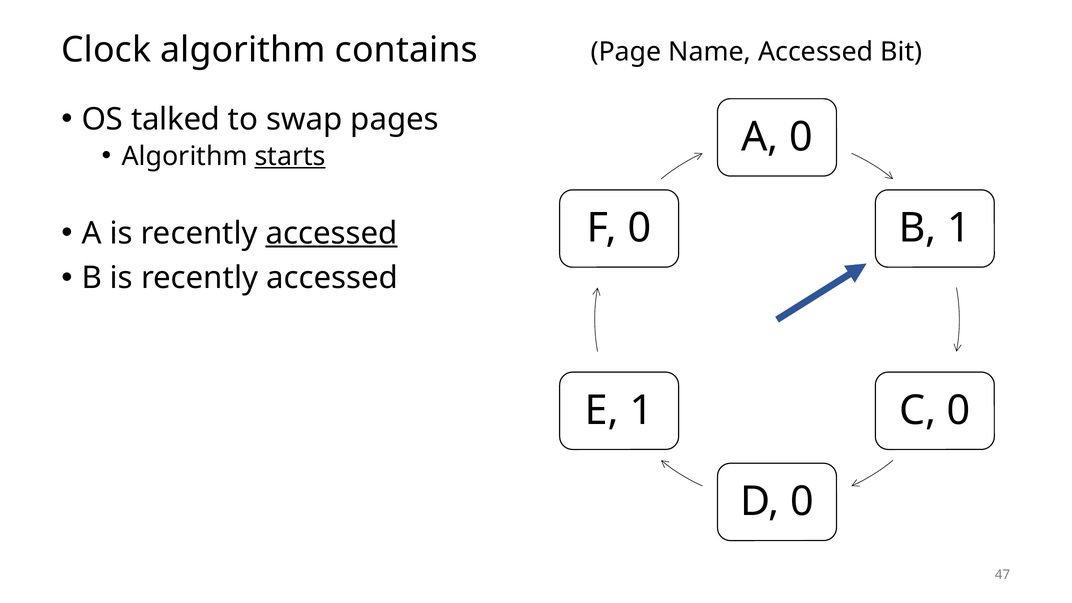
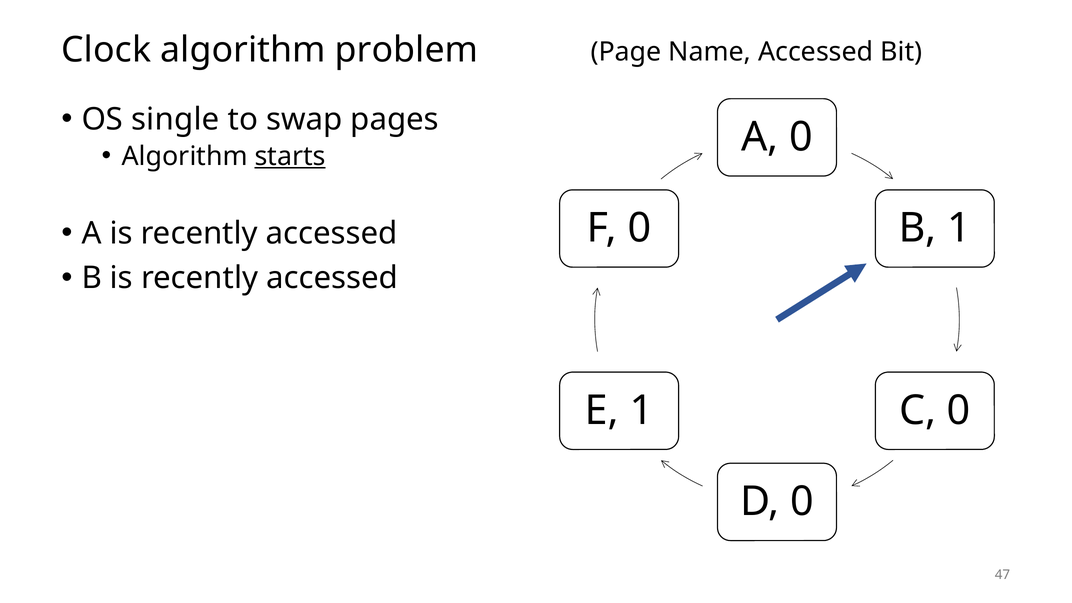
contains: contains -> problem
talked: talked -> single
accessed at (332, 233) underline: present -> none
